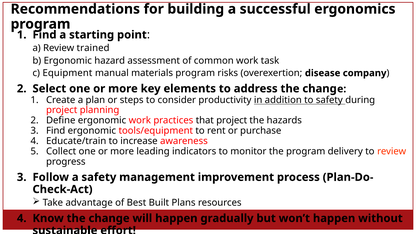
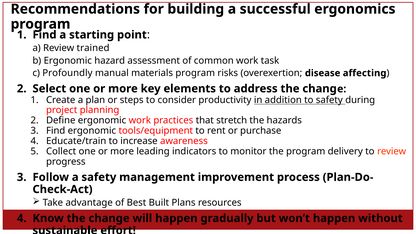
Equipment: Equipment -> Profoundly
company: company -> affecting
that project: project -> stretch
